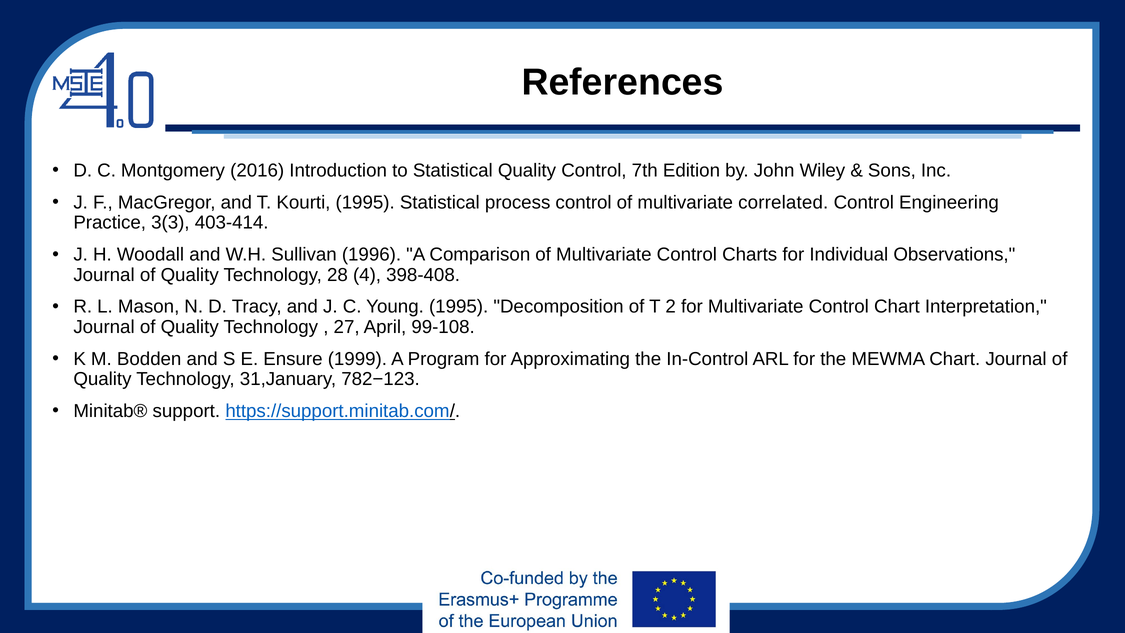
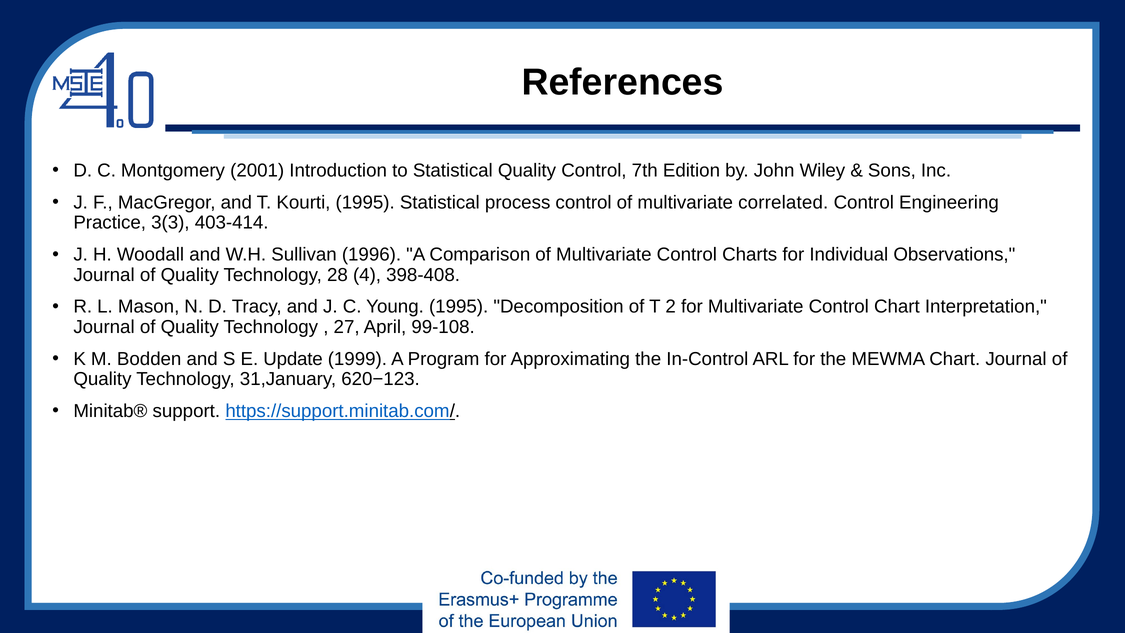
2016: 2016 -> 2001
Ensure: Ensure -> Update
782−123: 782−123 -> 620−123
